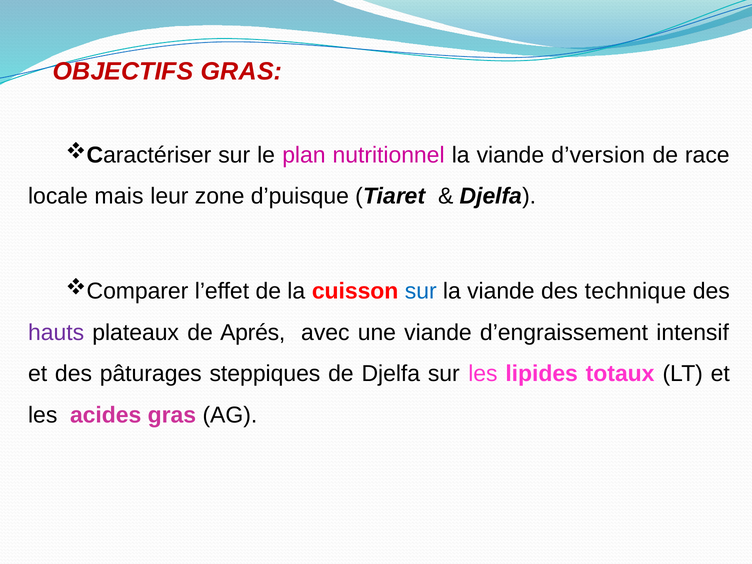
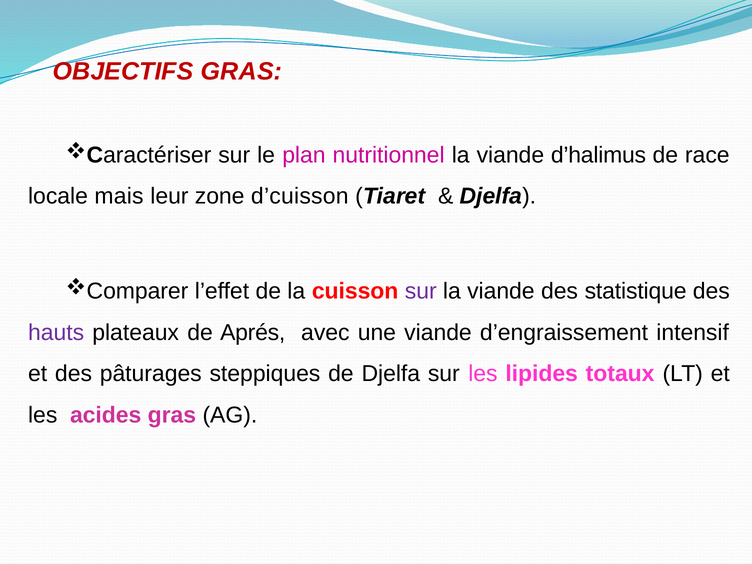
d’version: d’version -> d’halimus
d’puisque: d’puisque -> d’cuisson
sur at (421, 291) colour: blue -> purple
technique: technique -> statistique
